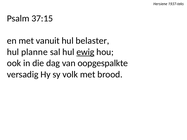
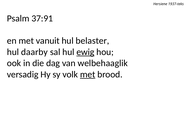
37:15: 37:15 -> 37:91
planne: planne -> daarby
oopgespalkte: oopgespalkte -> welbehaaglik
met at (88, 74) underline: none -> present
